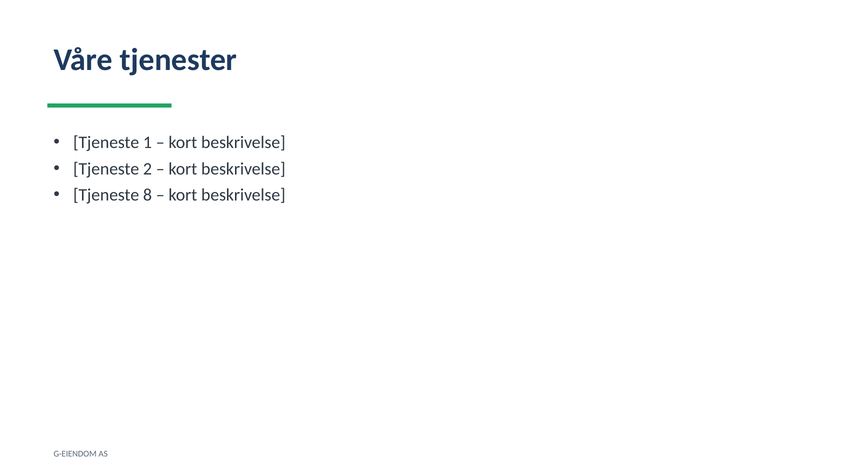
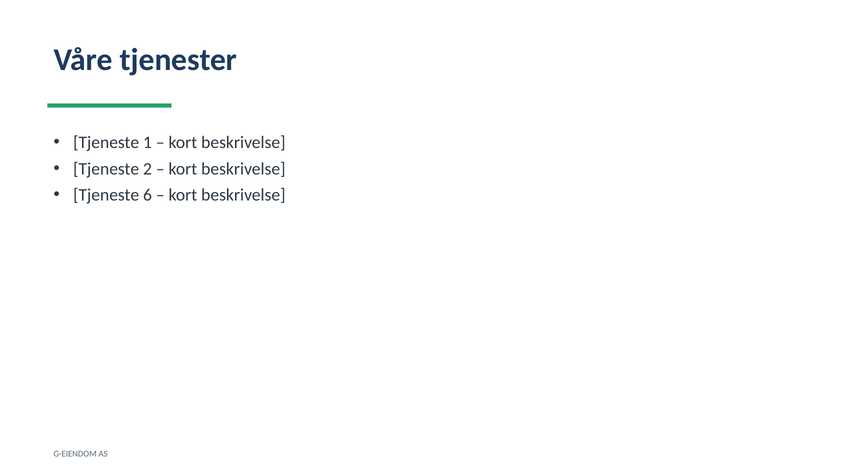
8: 8 -> 6
